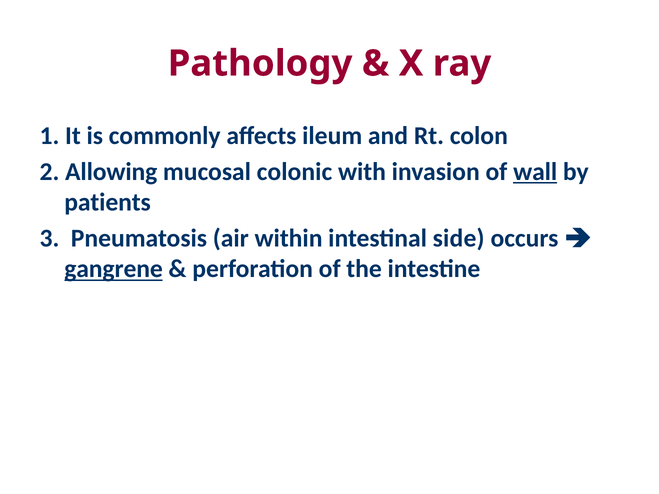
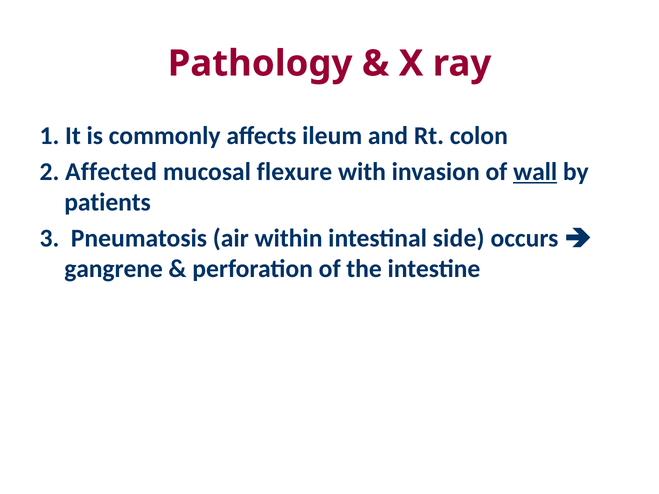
Allowing: Allowing -> Affected
colonic: colonic -> flexure
gangrene underline: present -> none
